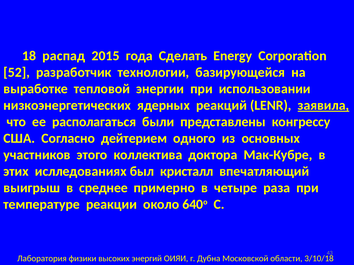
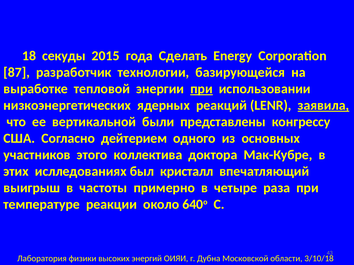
распад: распад -> секуды
52: 52 -> 87
при at (201, 89) underline: none -> present
располагаться: располагаться -> вертикальной
среднее: среднее -> частоты
